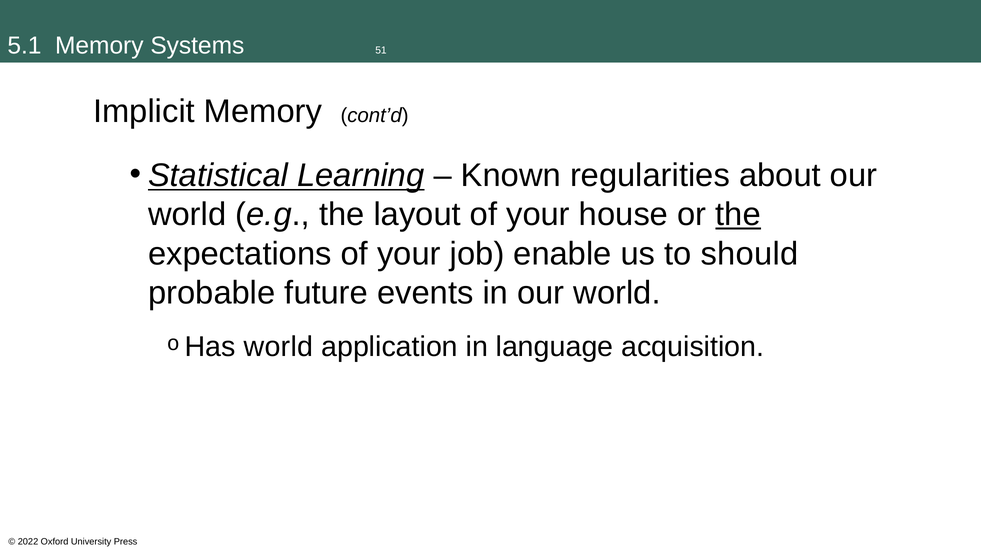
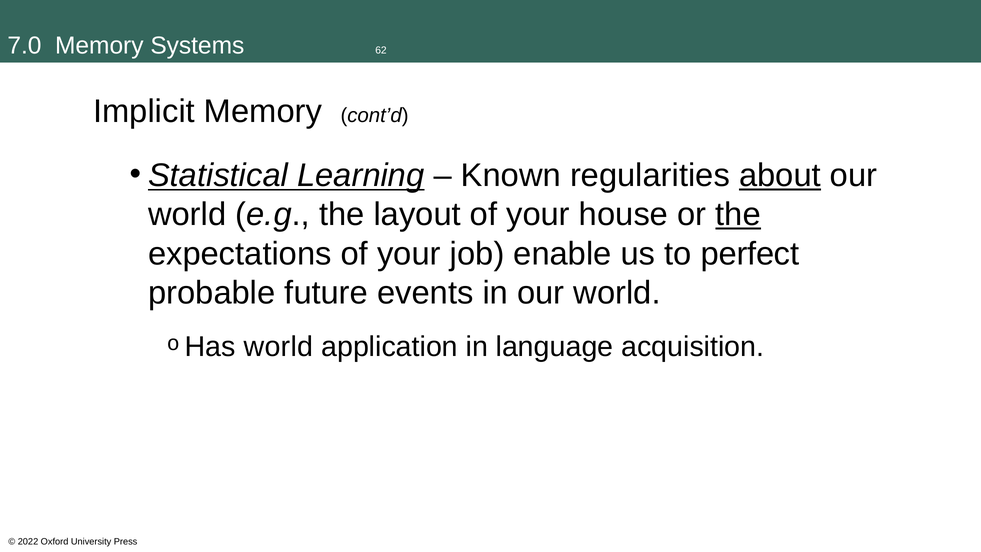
5.1: 5.1 -> 7.0
51: 51 -> 62
about underline: none -> present
should: should -> perfect
